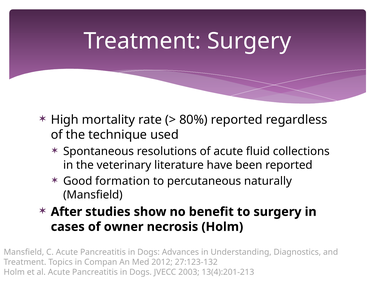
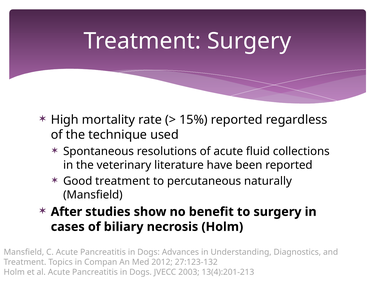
80%: 80% -> 15%
Good formation: formation -> treatment
owner: owner -> biliary
